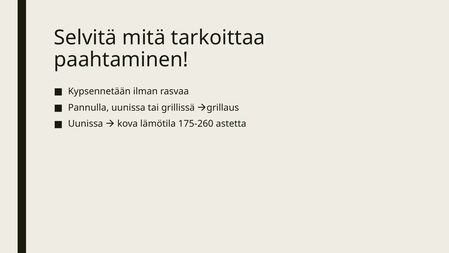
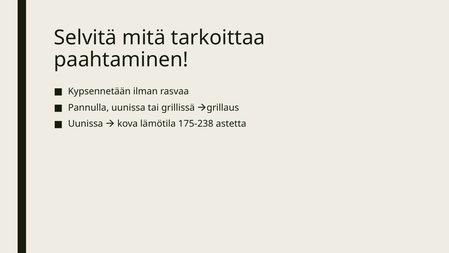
175-260: 175-260 -> 175-238
